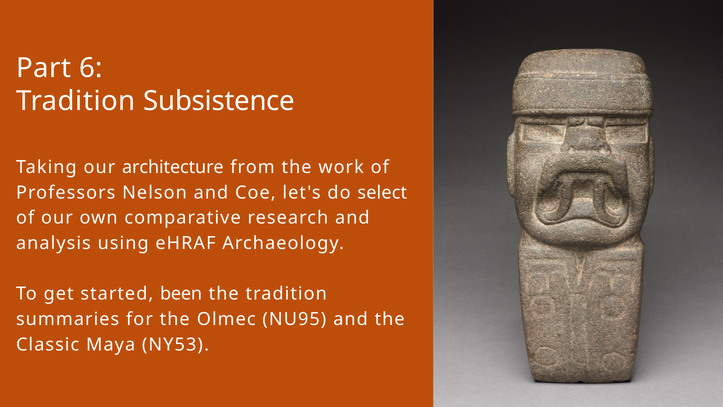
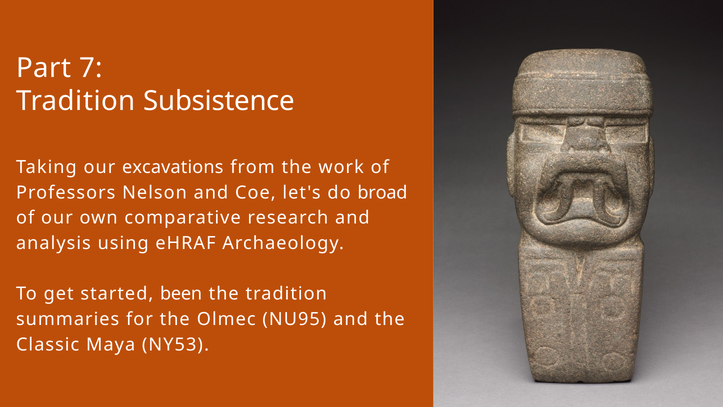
6: 6 -> 7
architecture: architecture -> excavations
select: select -> broad
